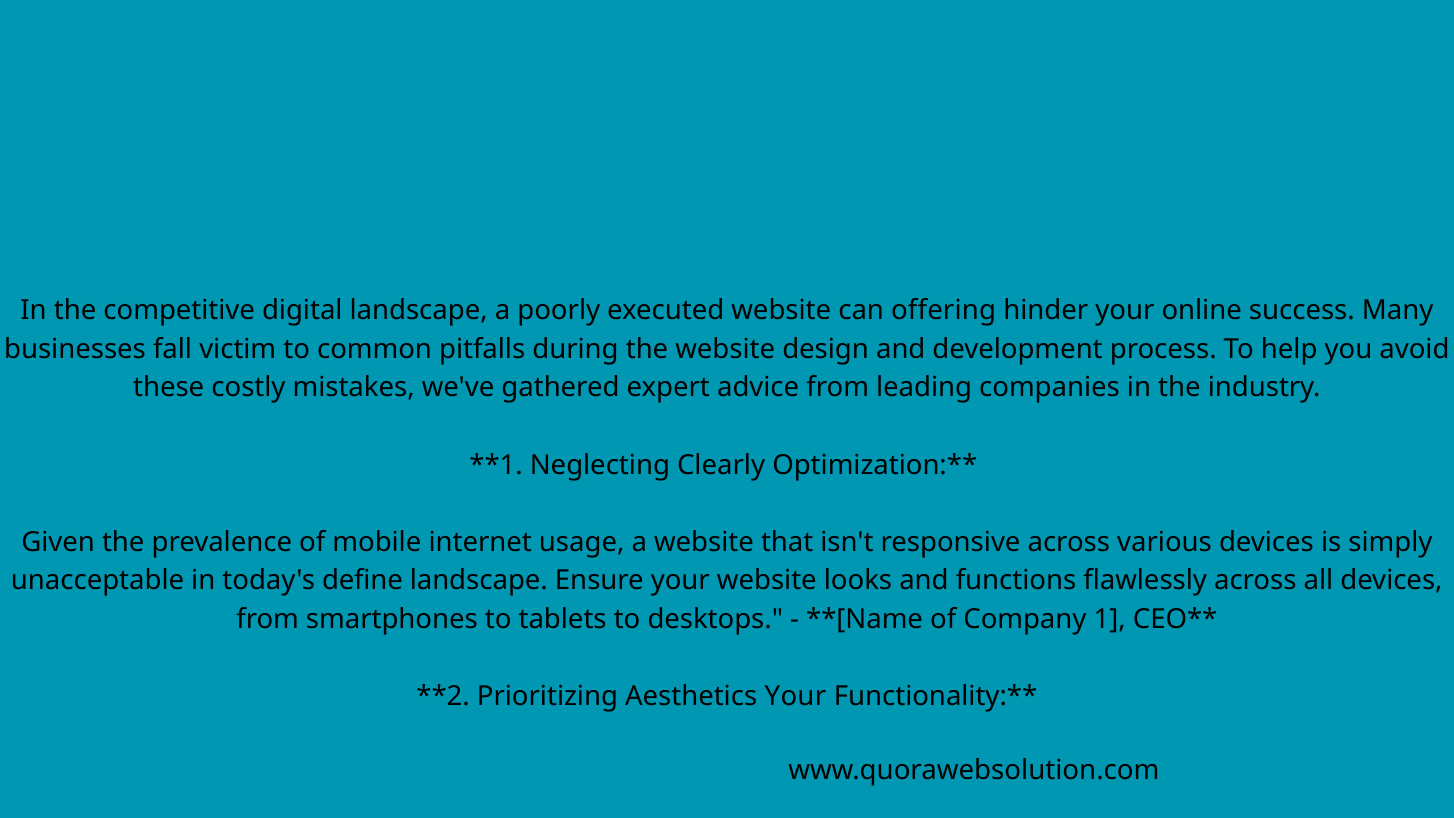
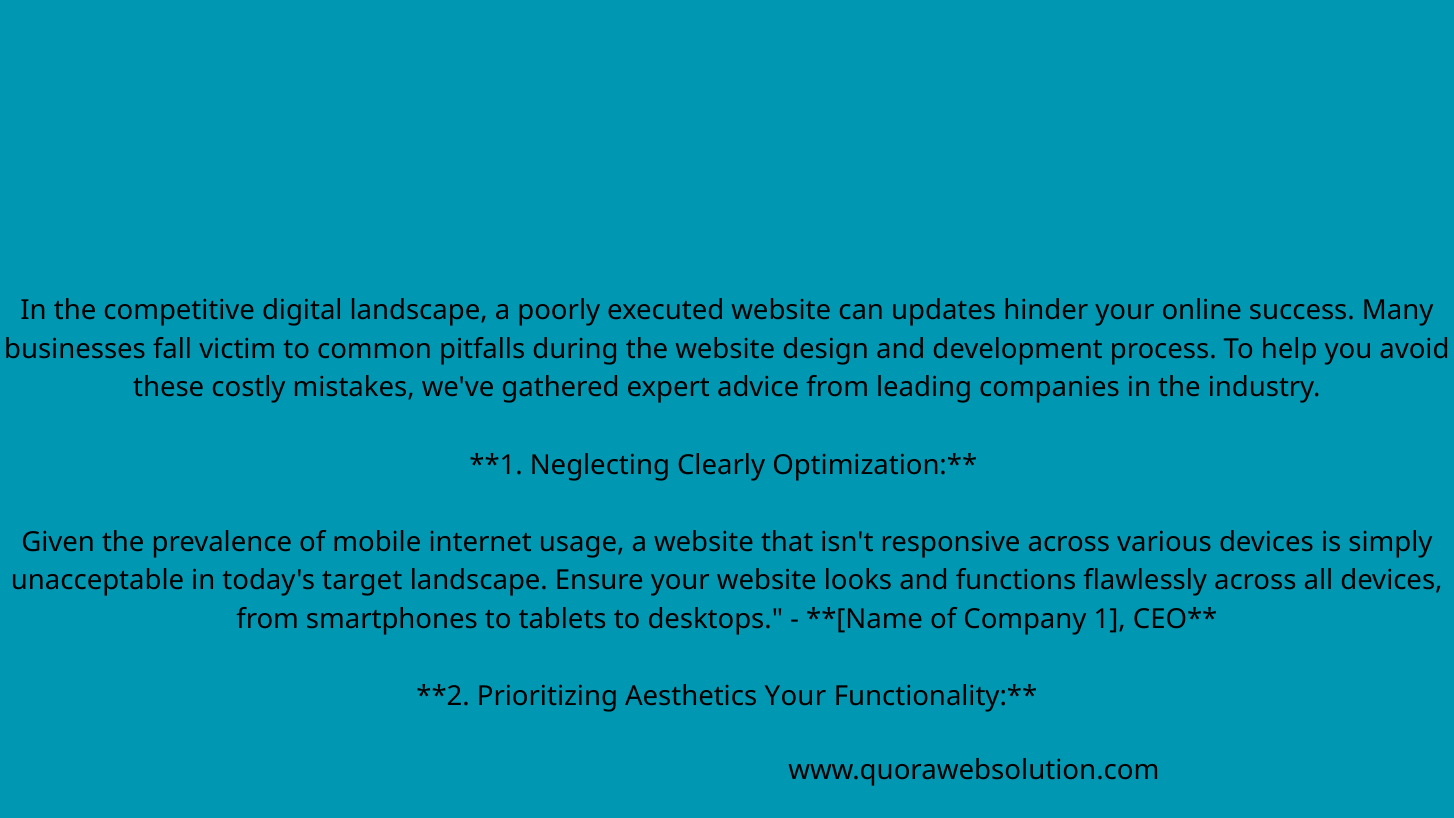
offering: offering -> updates
define: define -> target
